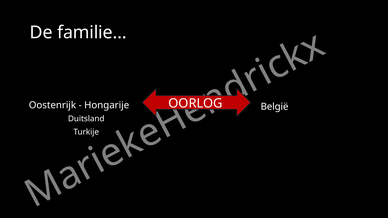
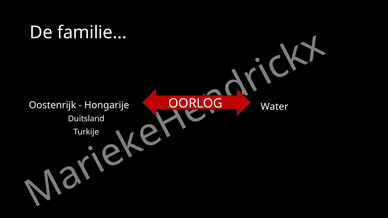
België: België -> Water
